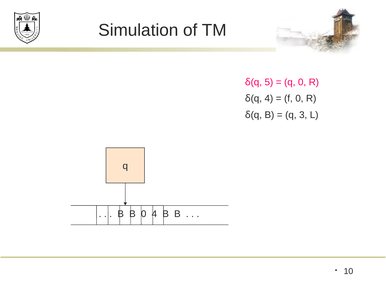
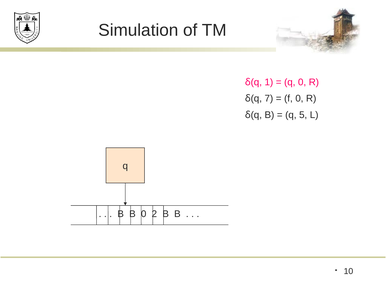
5: 5 -> 1
q 4: 4 -> 7
3: 3 -> 5
0 4: 4 -> 2
